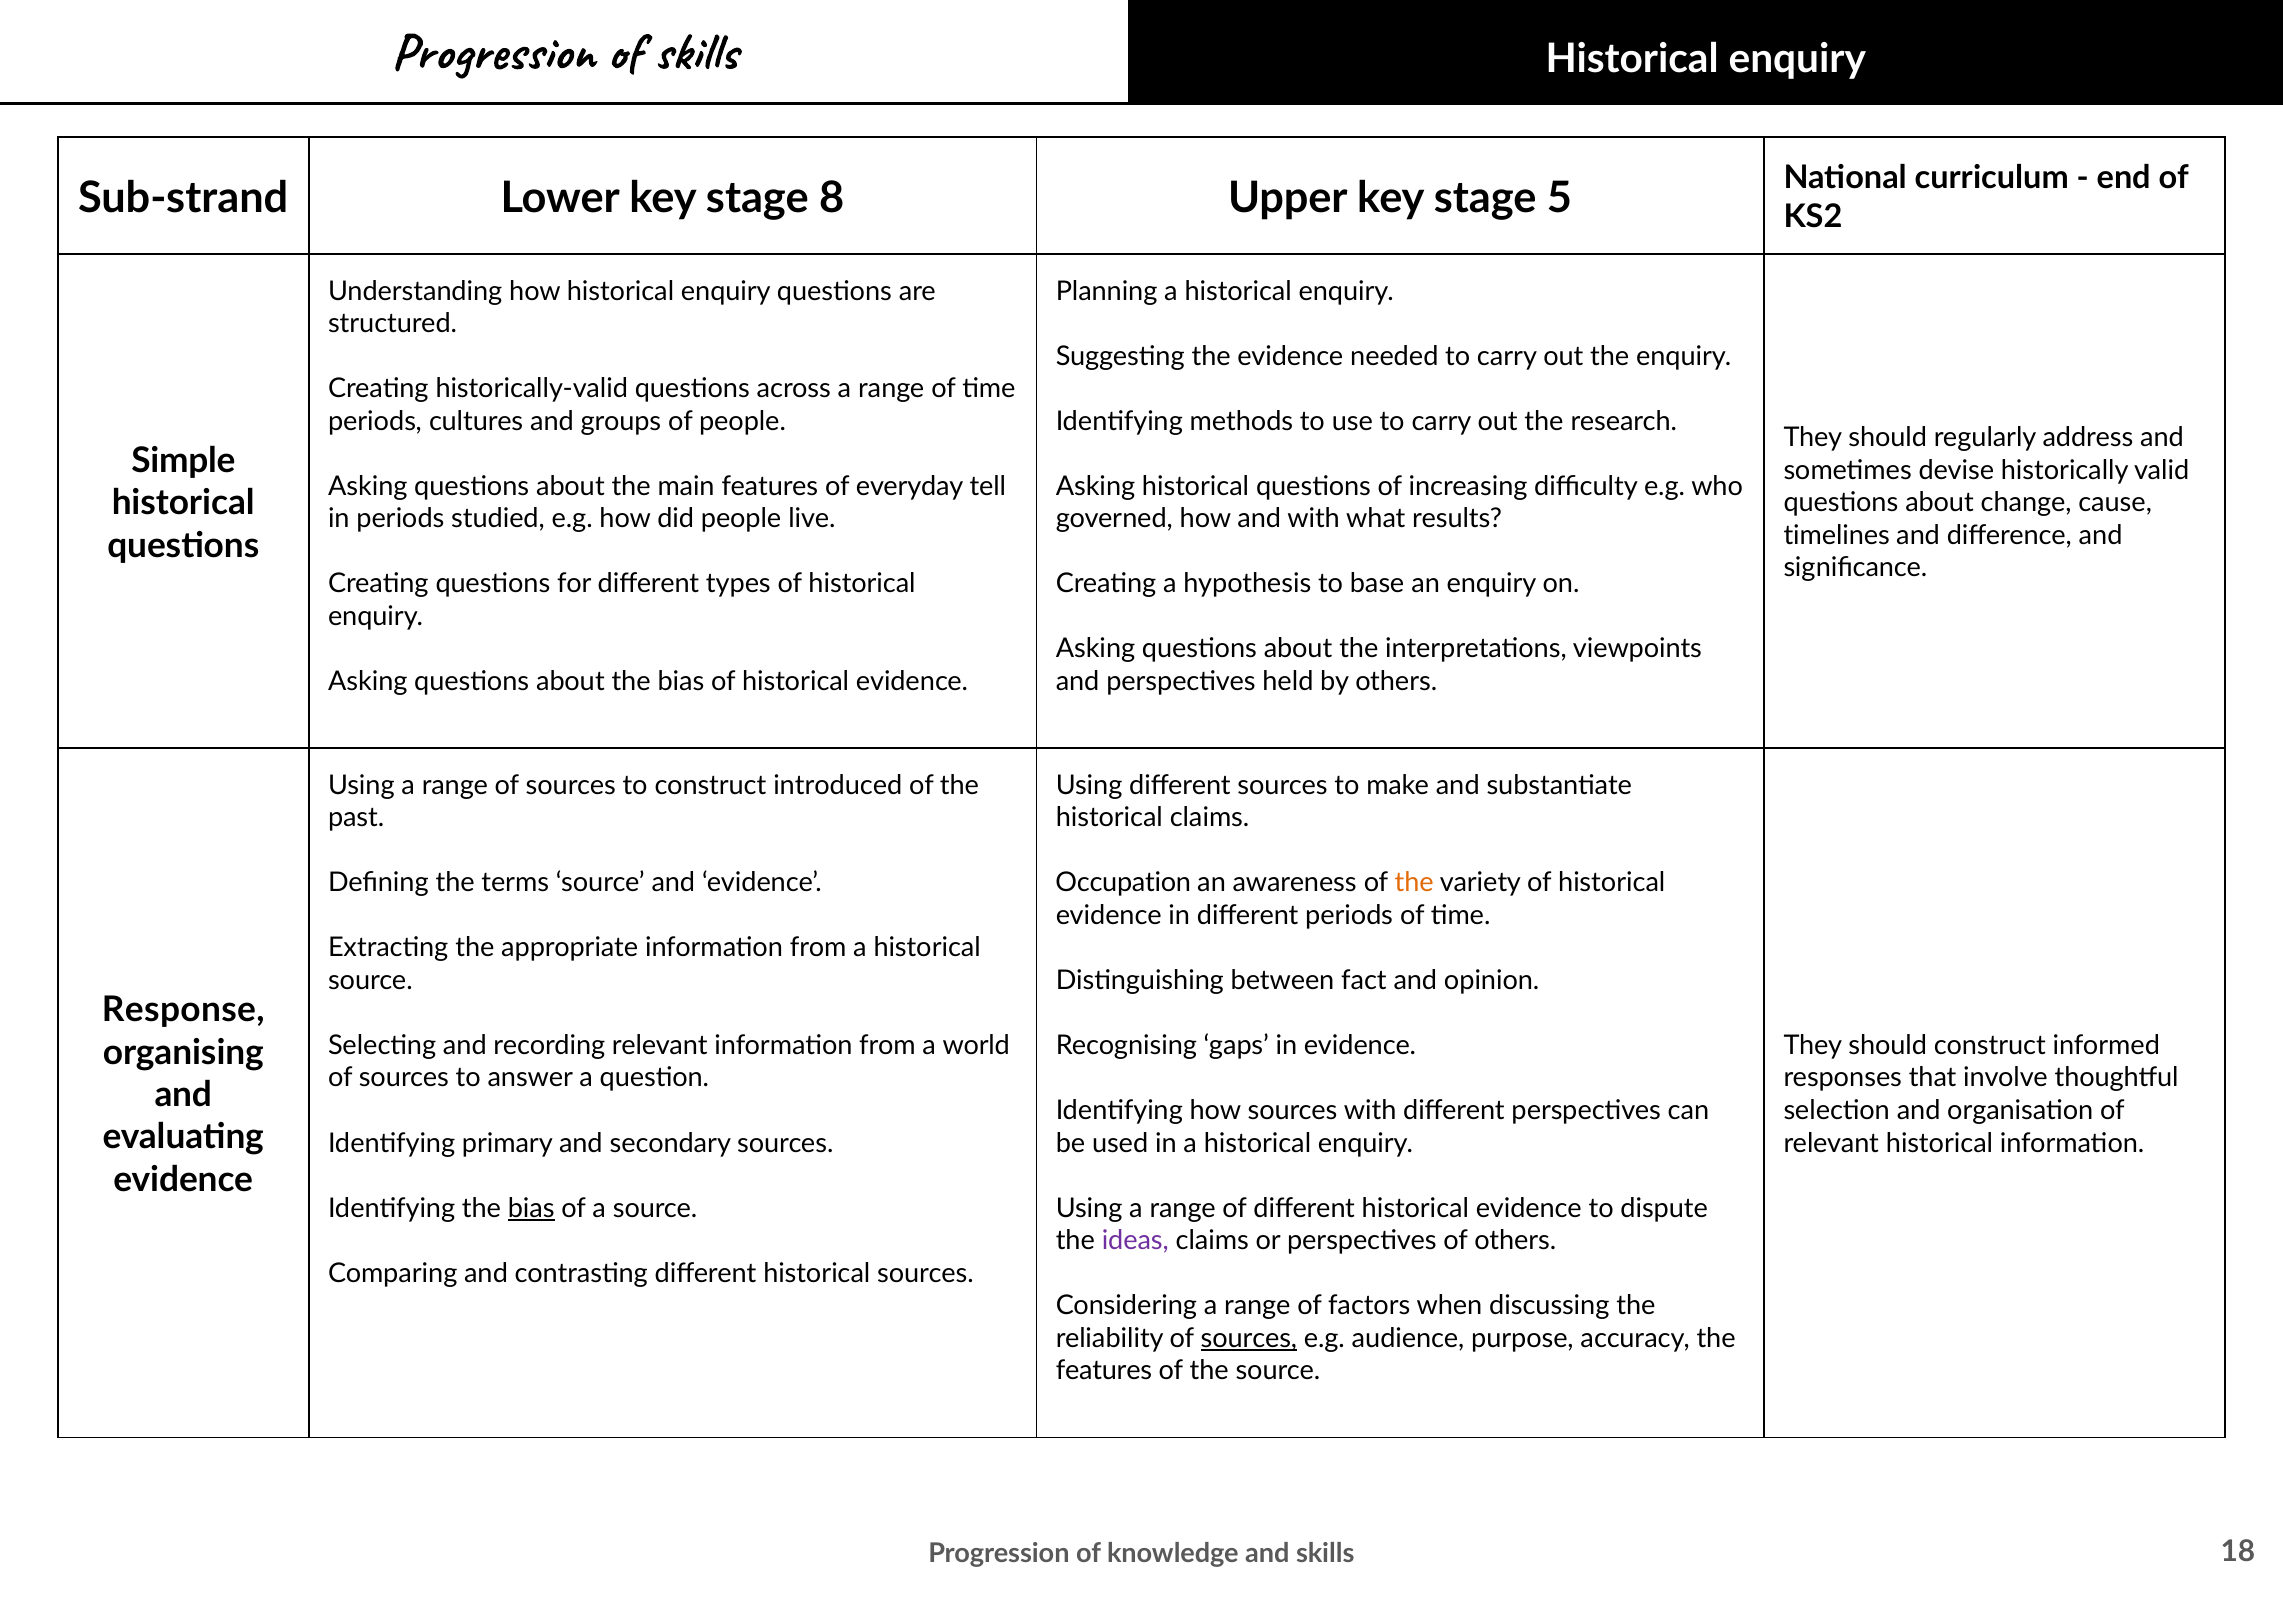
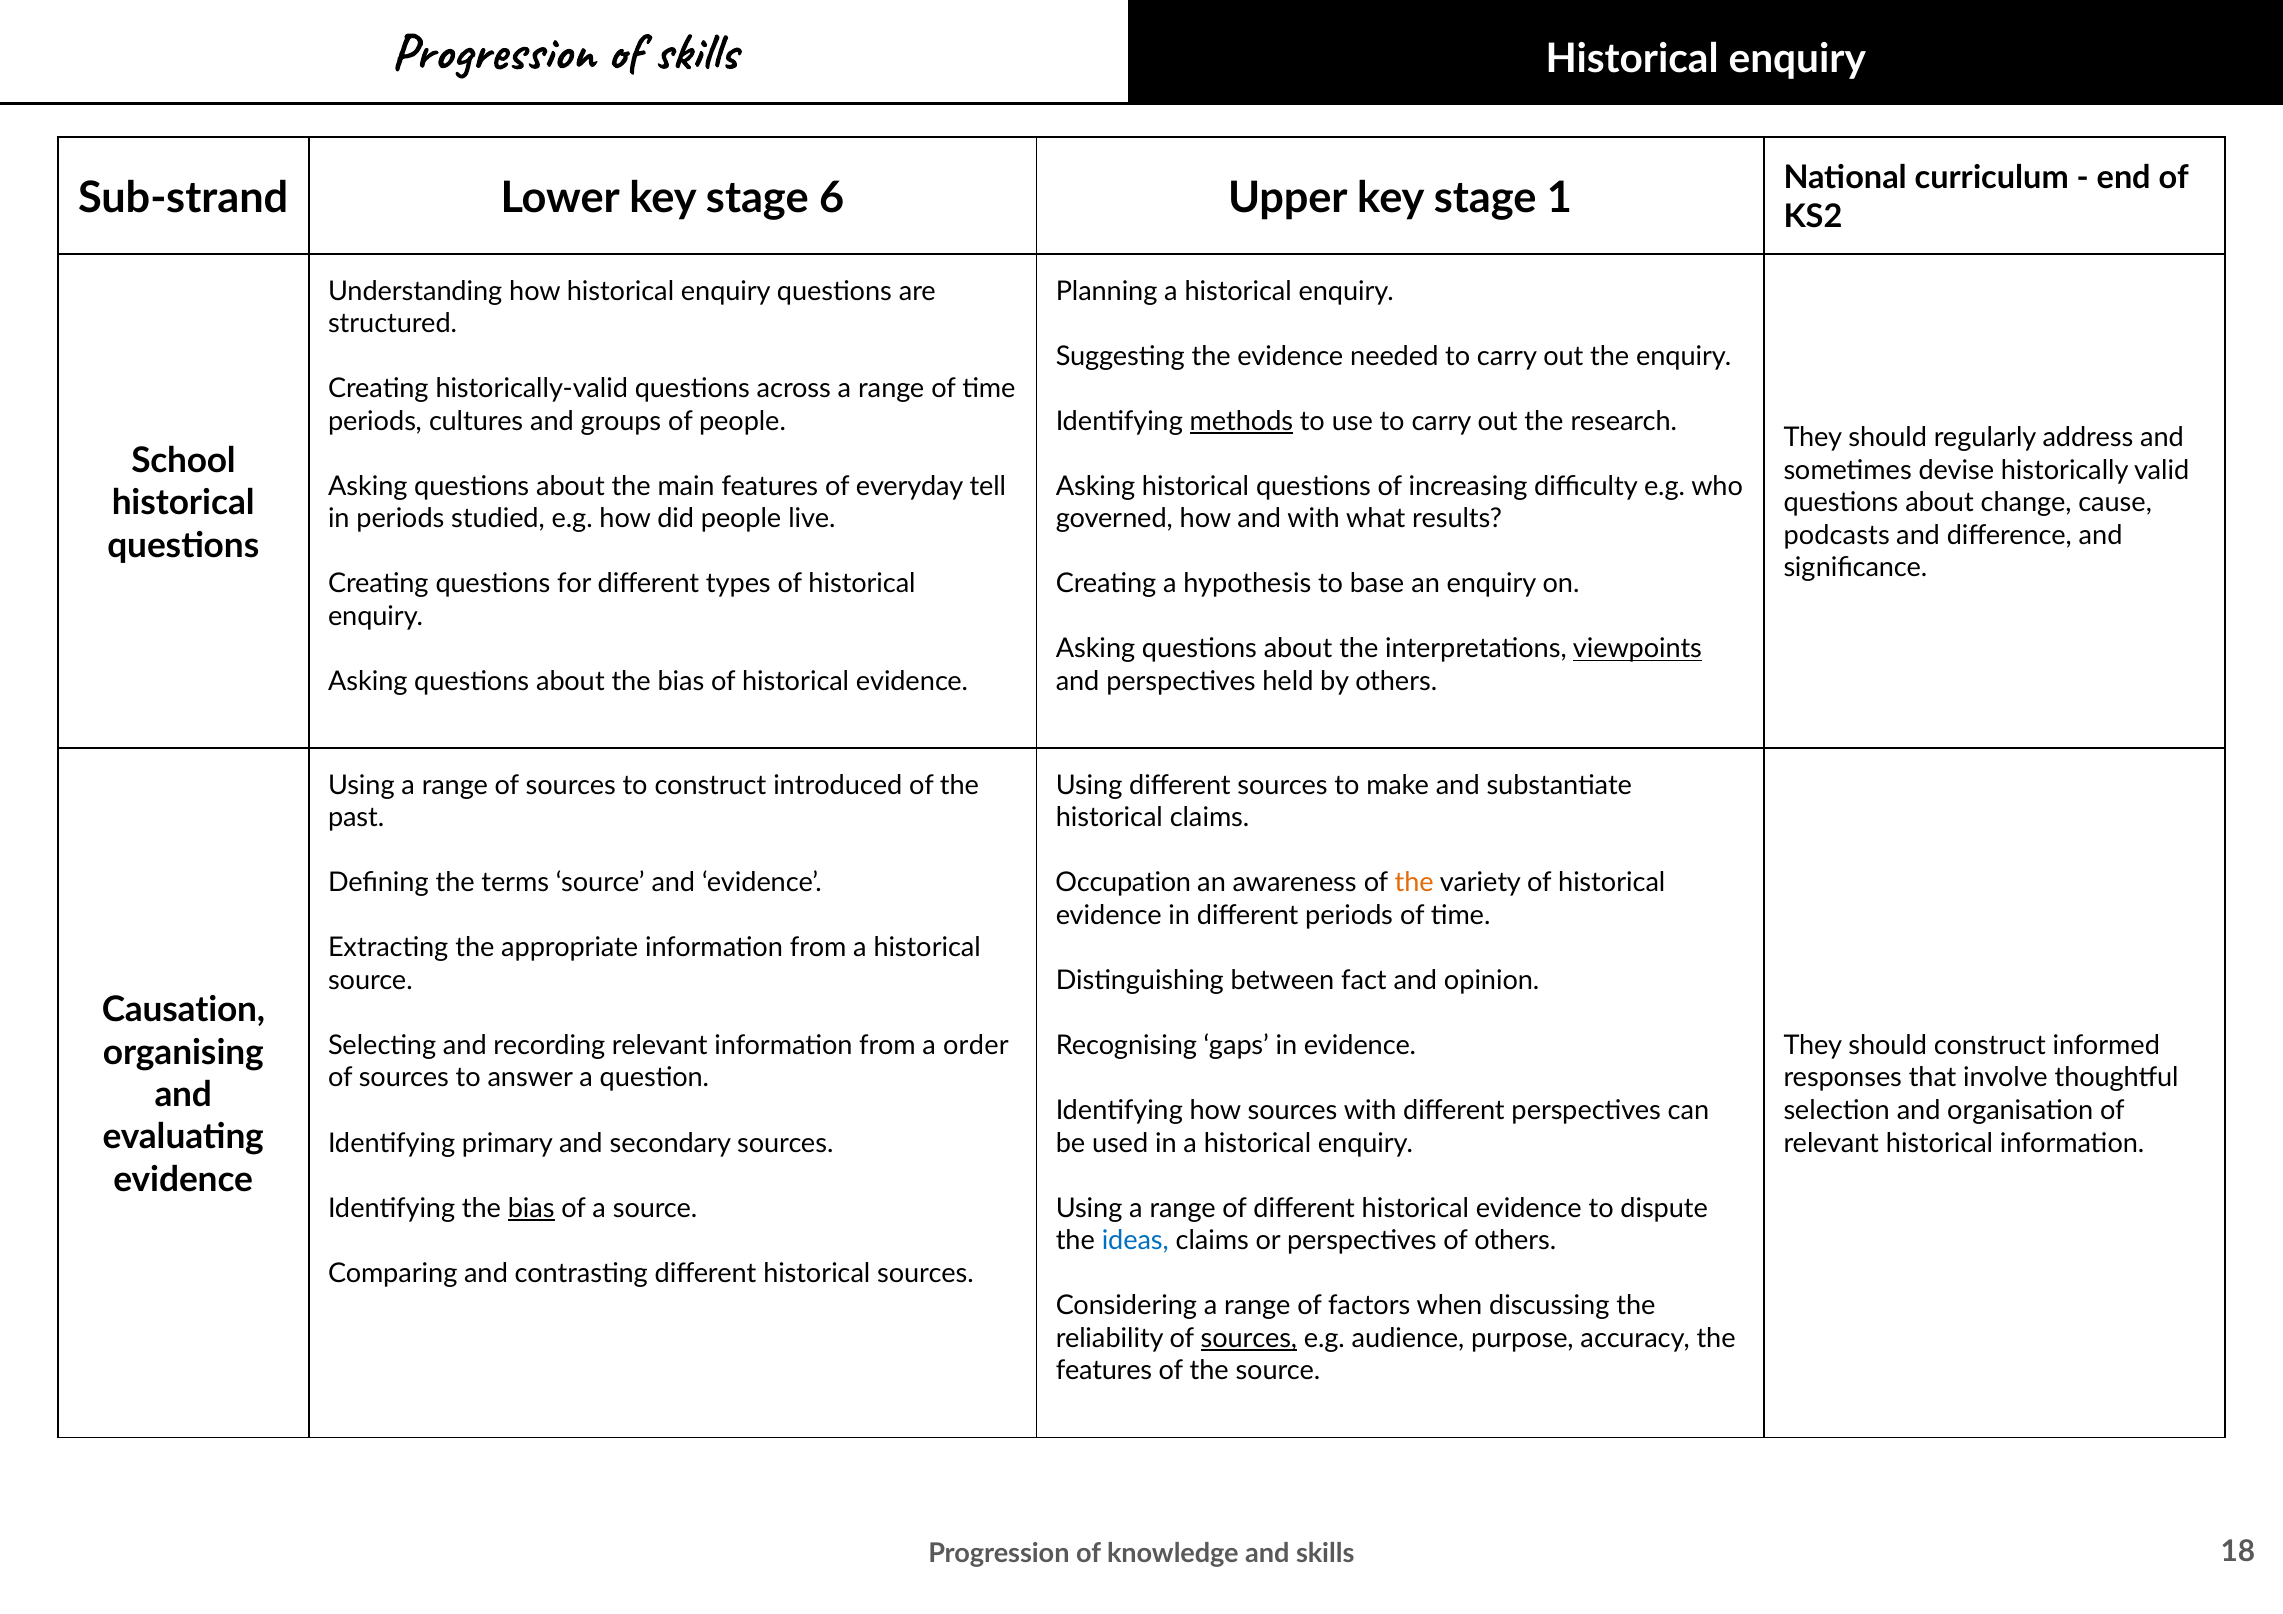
8: 8 -> 6
5: 5 -> 1
methods underline: none -> present
Simple: Simple -> School
timelines: timelines -> podcasts
viewpoints underline: none -> present
Response: Response -> Causation
world: world -> order
ideas colour: purple -> blue
